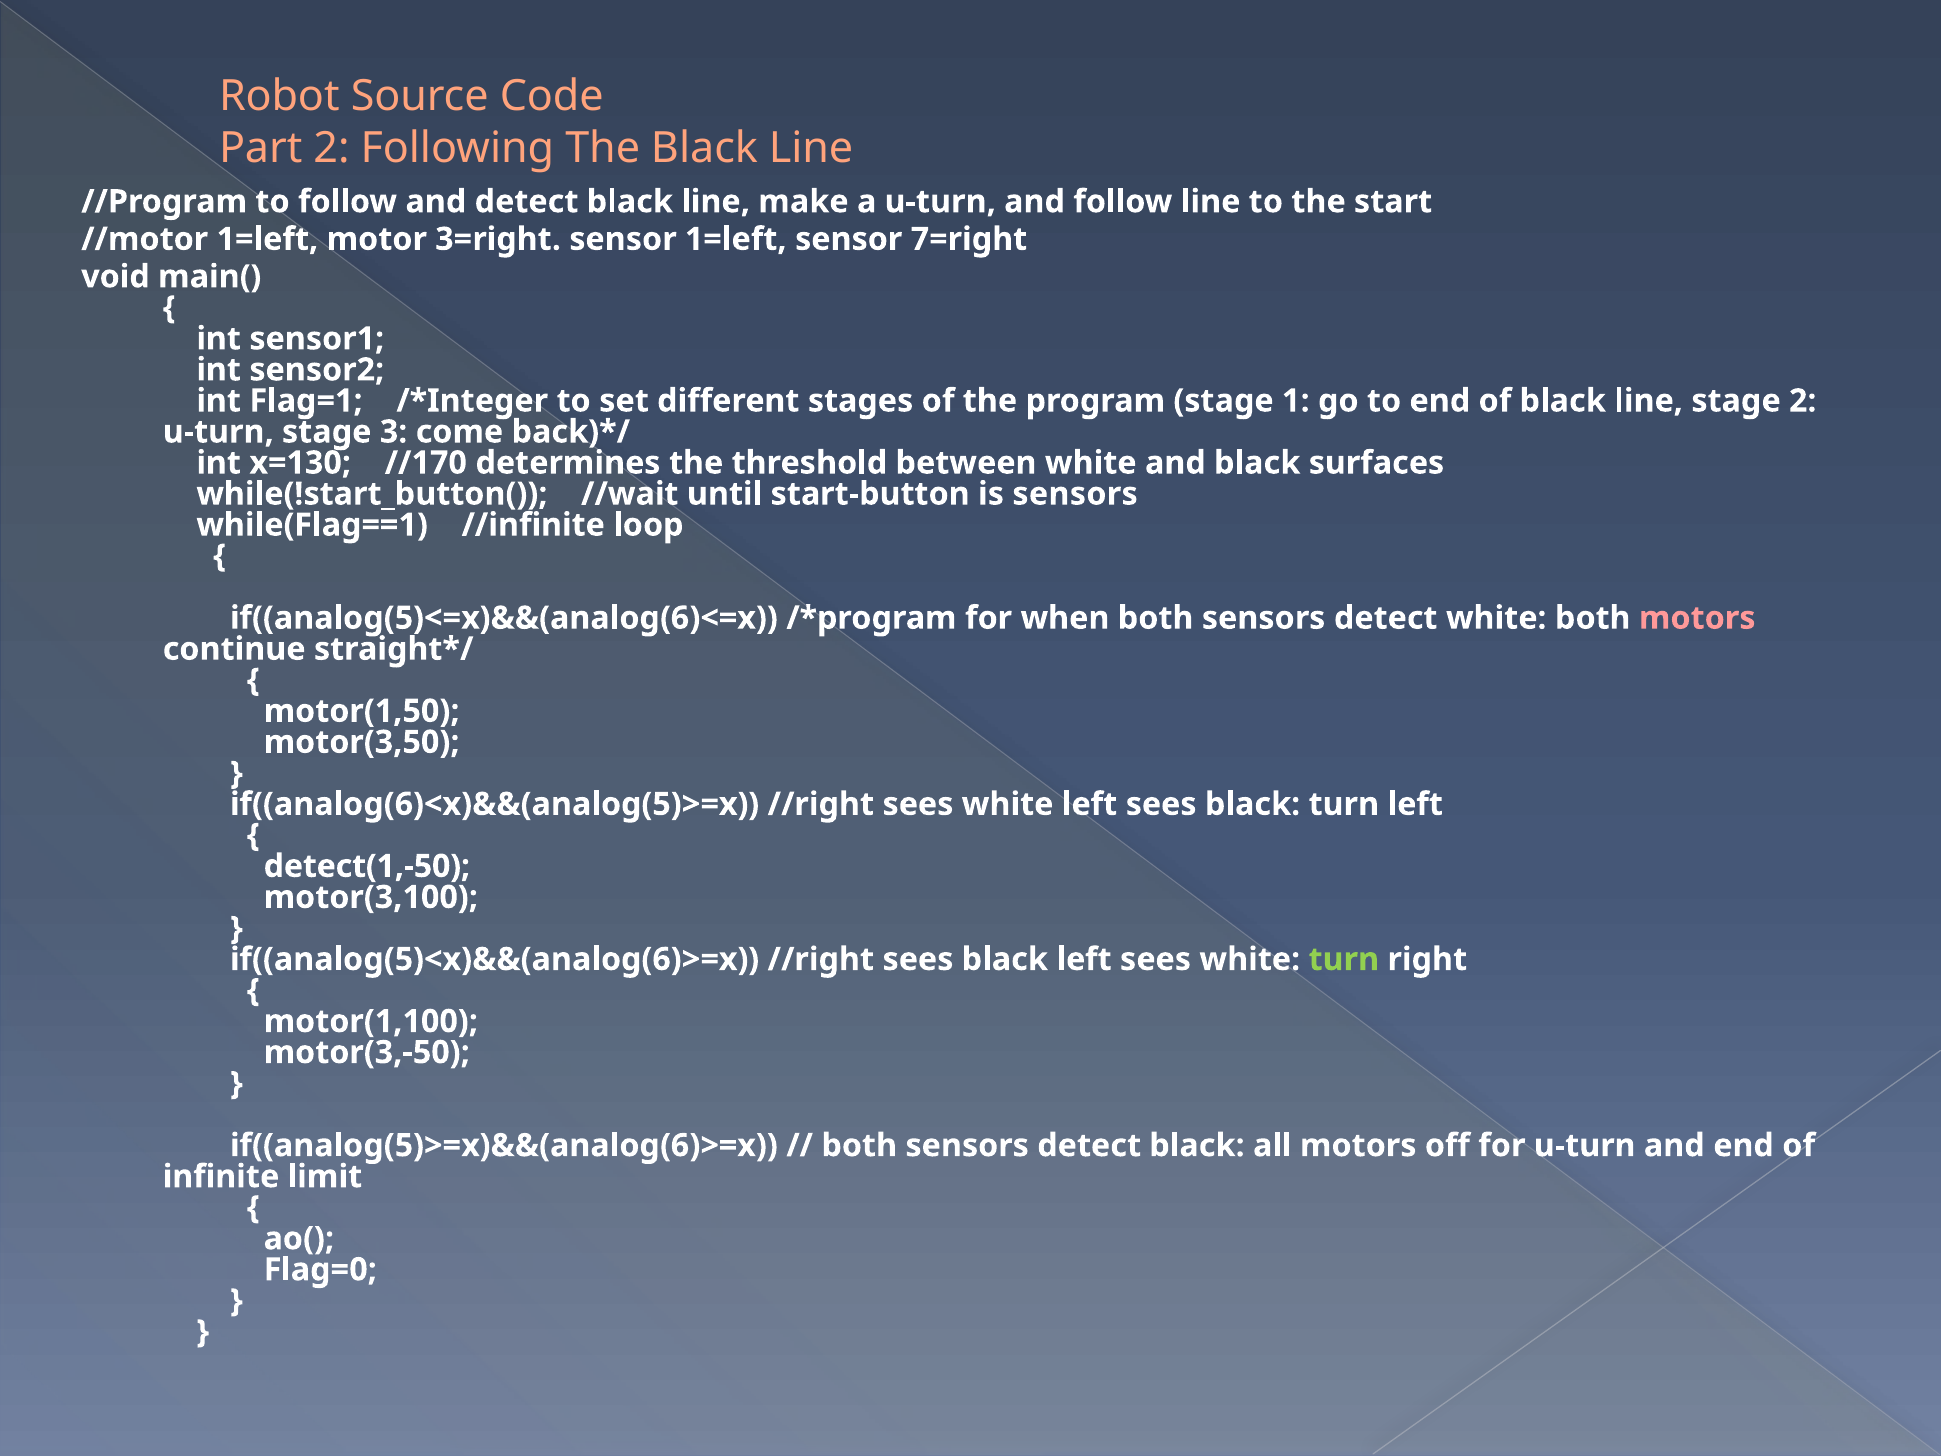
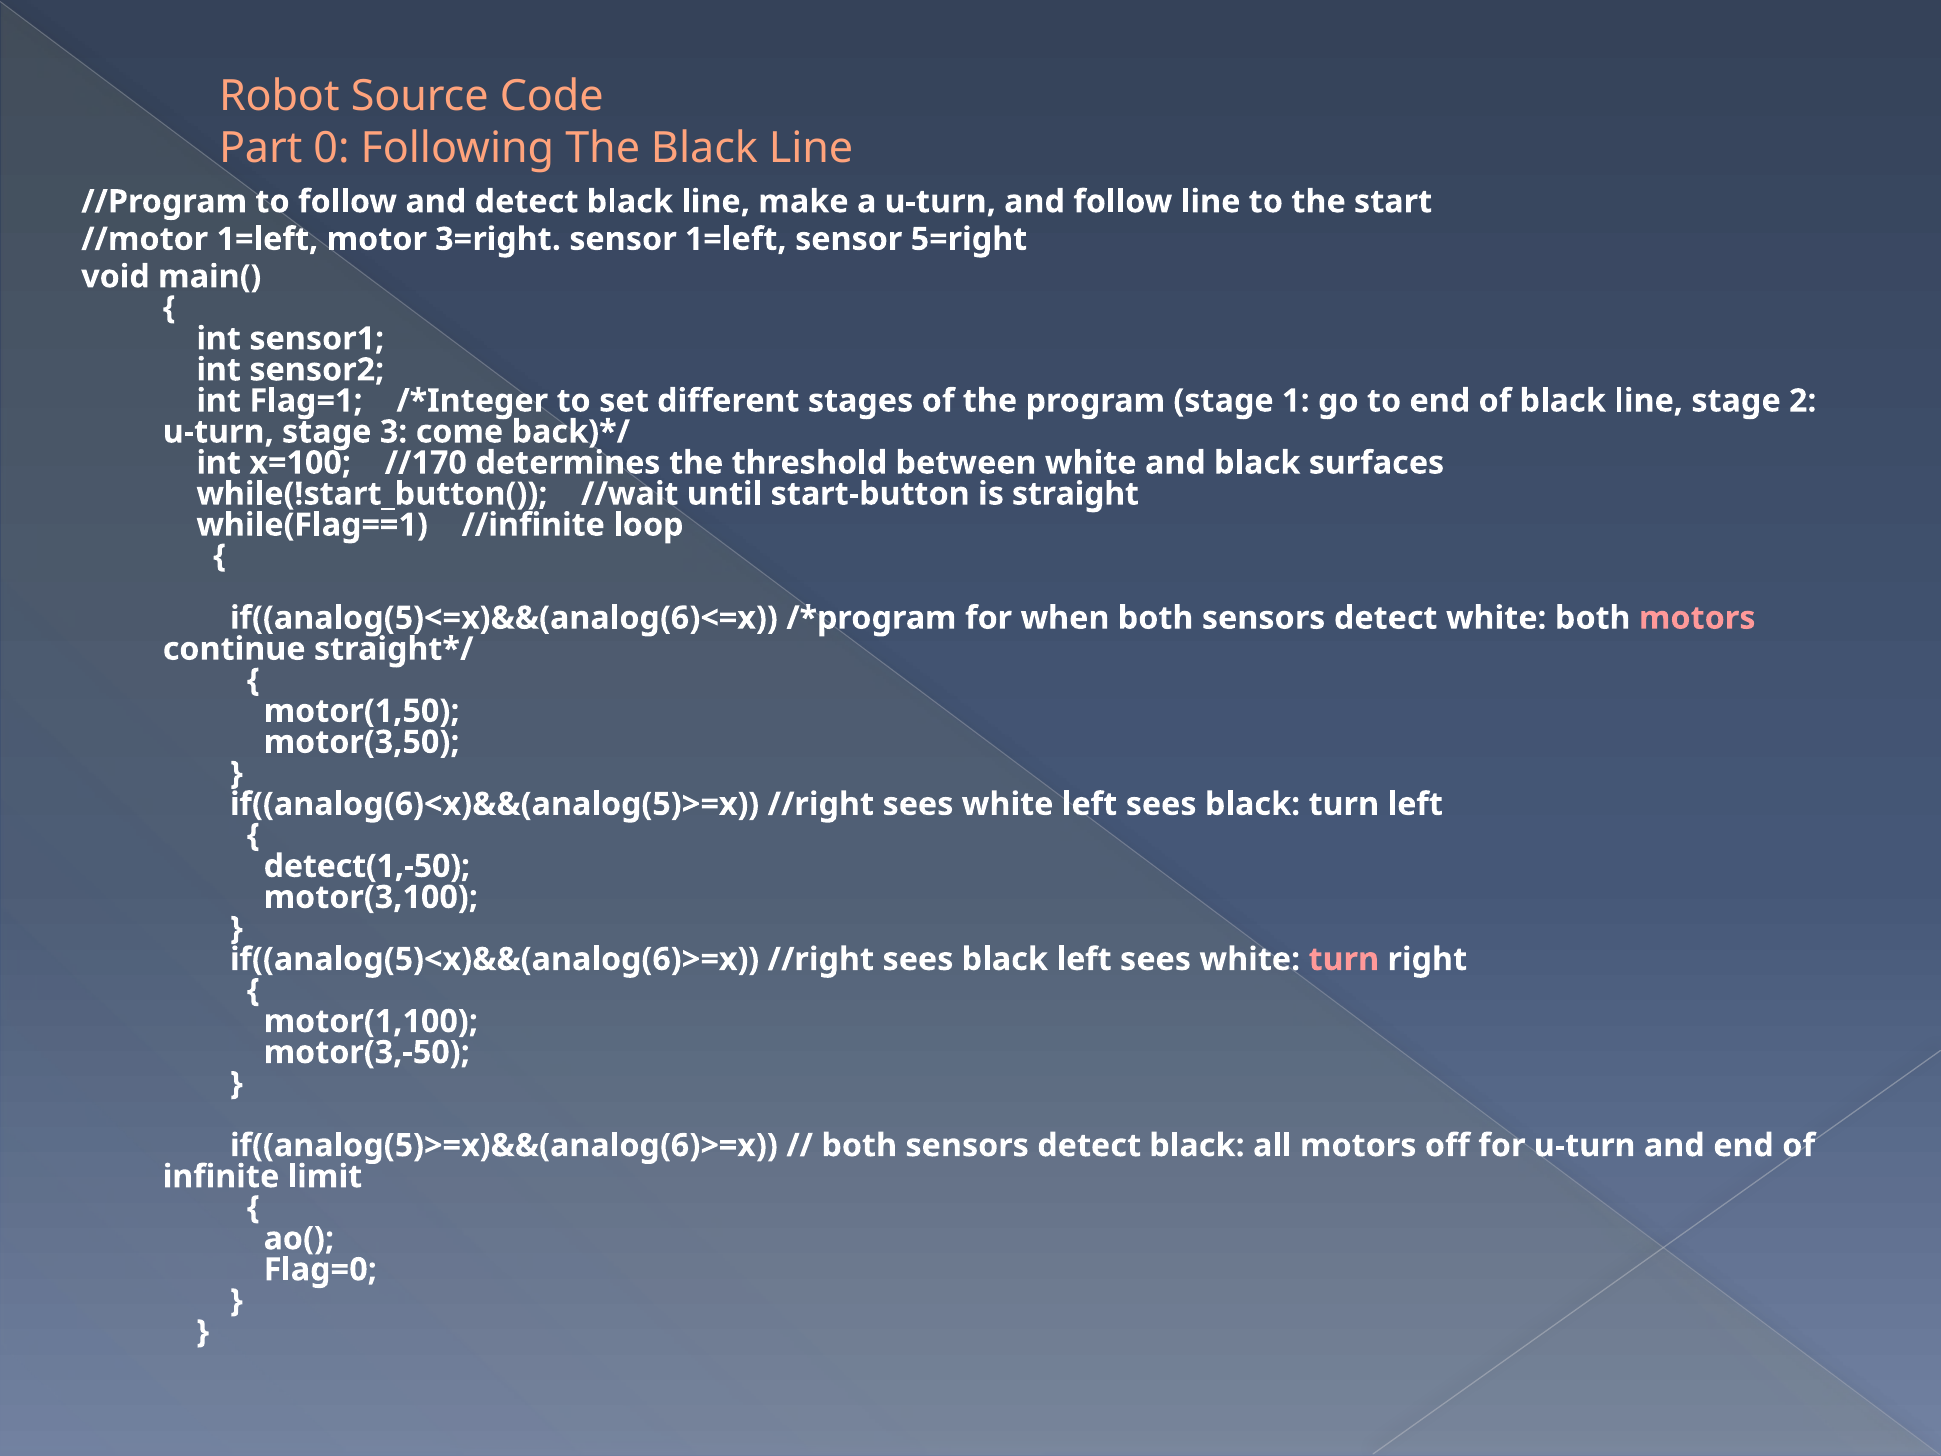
Part 2: 2 -> 0
7=right: 7=right -> 5=right
x=130: x=130 -> x=100
is sensors: sensors -> straight
turn at (1344, 959) colour: light green -> pink
